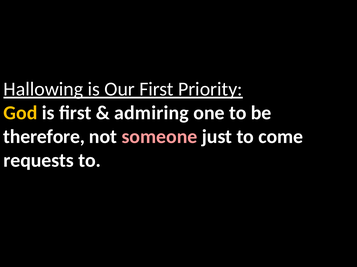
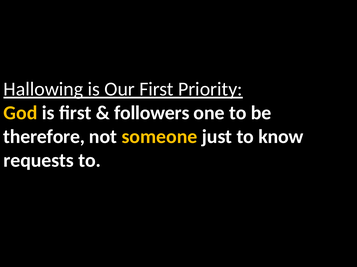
admiring: admiring -> followers
someone colour: pink -> yellow
come: come -> know
